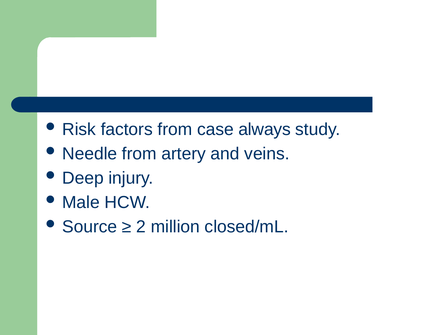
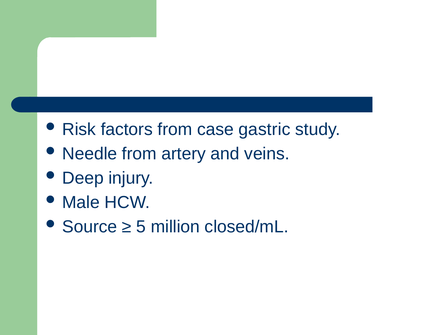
always: always -> gastric
2: 2 -> 5
